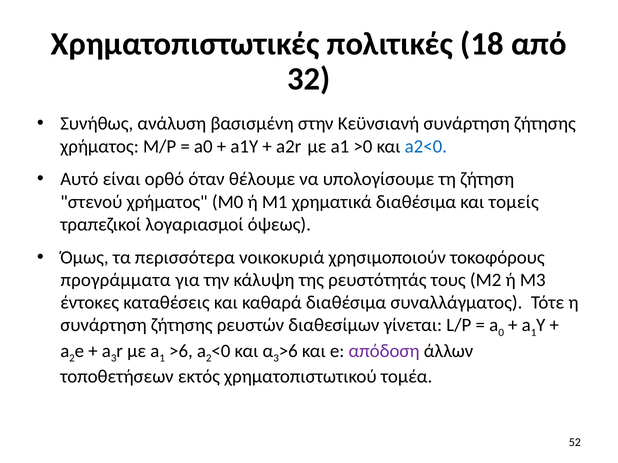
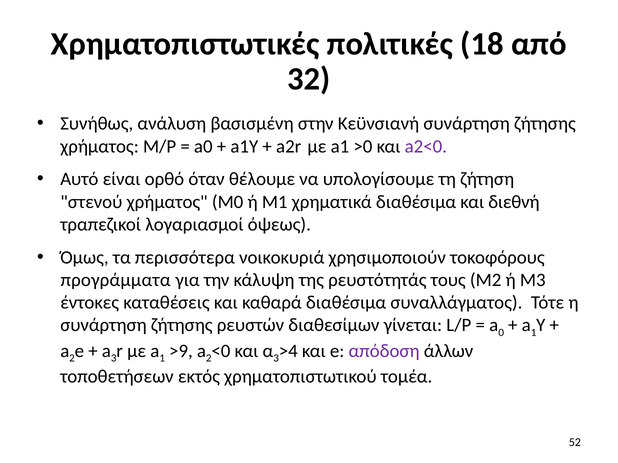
a2<0 colour: blue -> purple
τομείς: τομείς -> διεθνή
>6 at (181, 351): >6 -> >9
>6 at (288, 351): >6 -> >4
